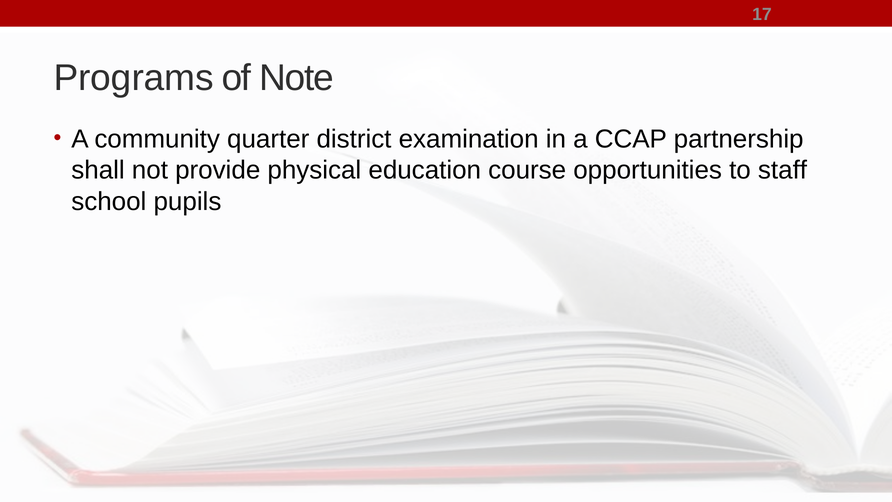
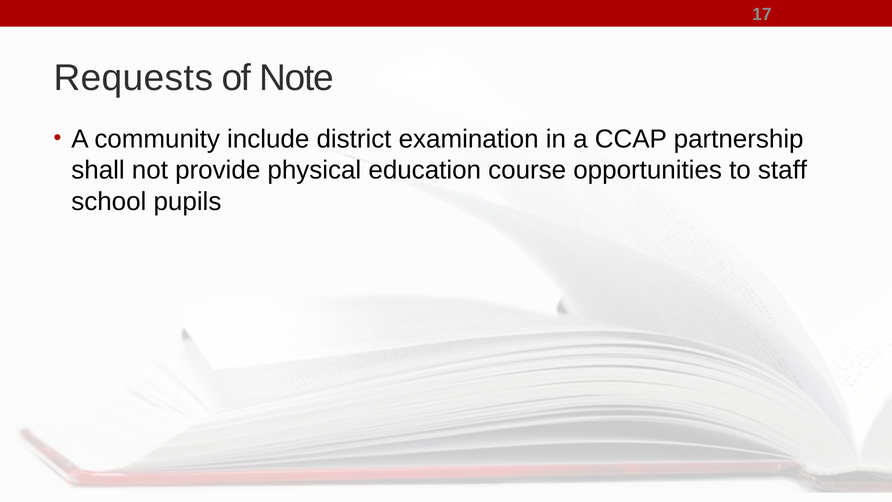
Programs: Programs -> Requests
quarter: quarter -> include
